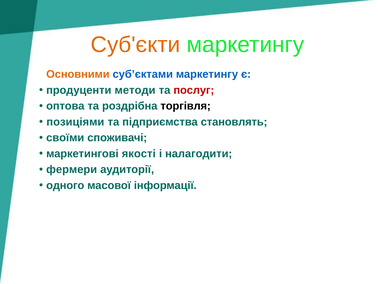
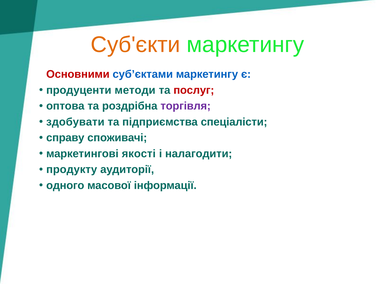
Основними colour: orange -> red
торгівля colour: black -> purple
позиціями: позиціями -> здобувати
становлять: становлять -> спеціалісти
своїми: своїми -> справу
фермери: фермери -> продукту
